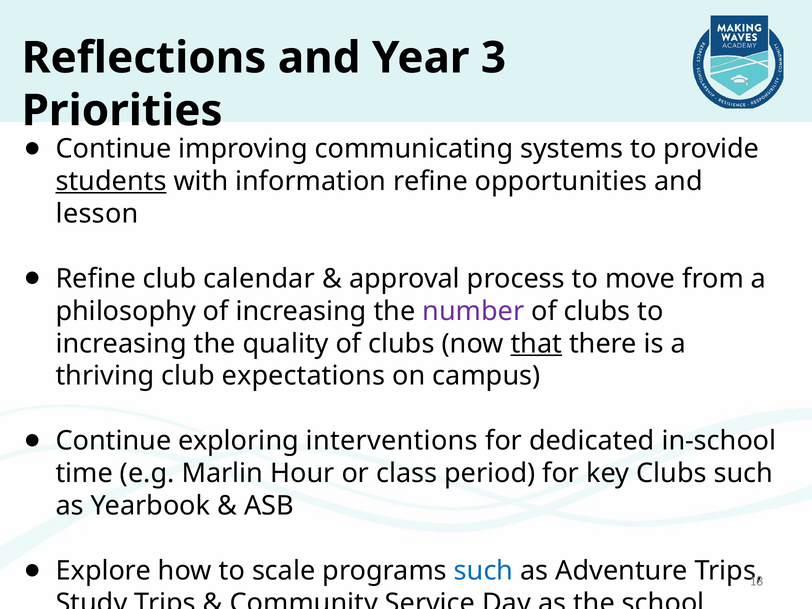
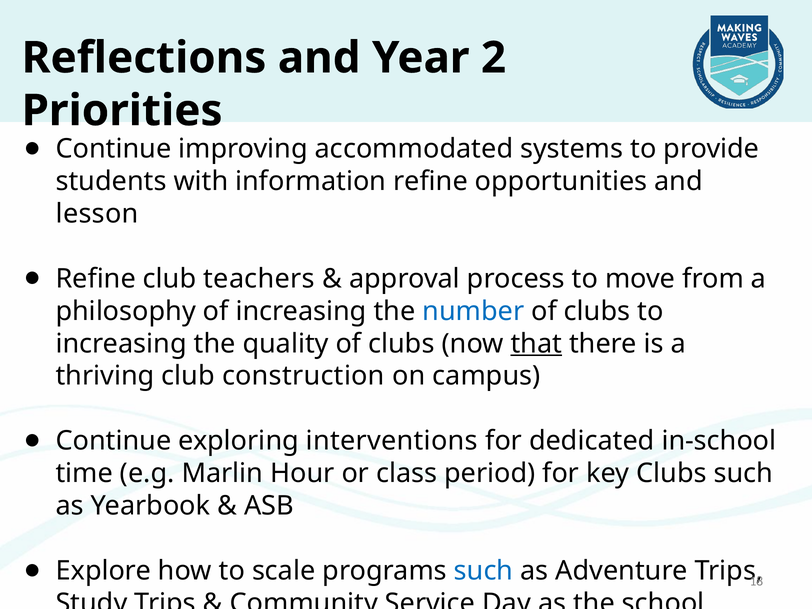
3: 3 -> 2
communicating: communicating -> accommodated
students underline: present -> none
calendar: calendar -> teachers
number colour: purple -> blue
expectations: expectations -> construction
